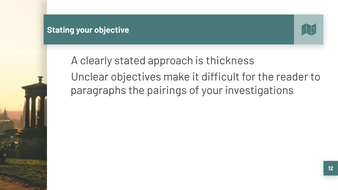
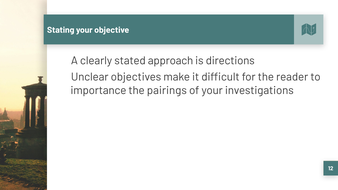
thickness: thickness -> directions
paragraphs: paragraphs -> importance
